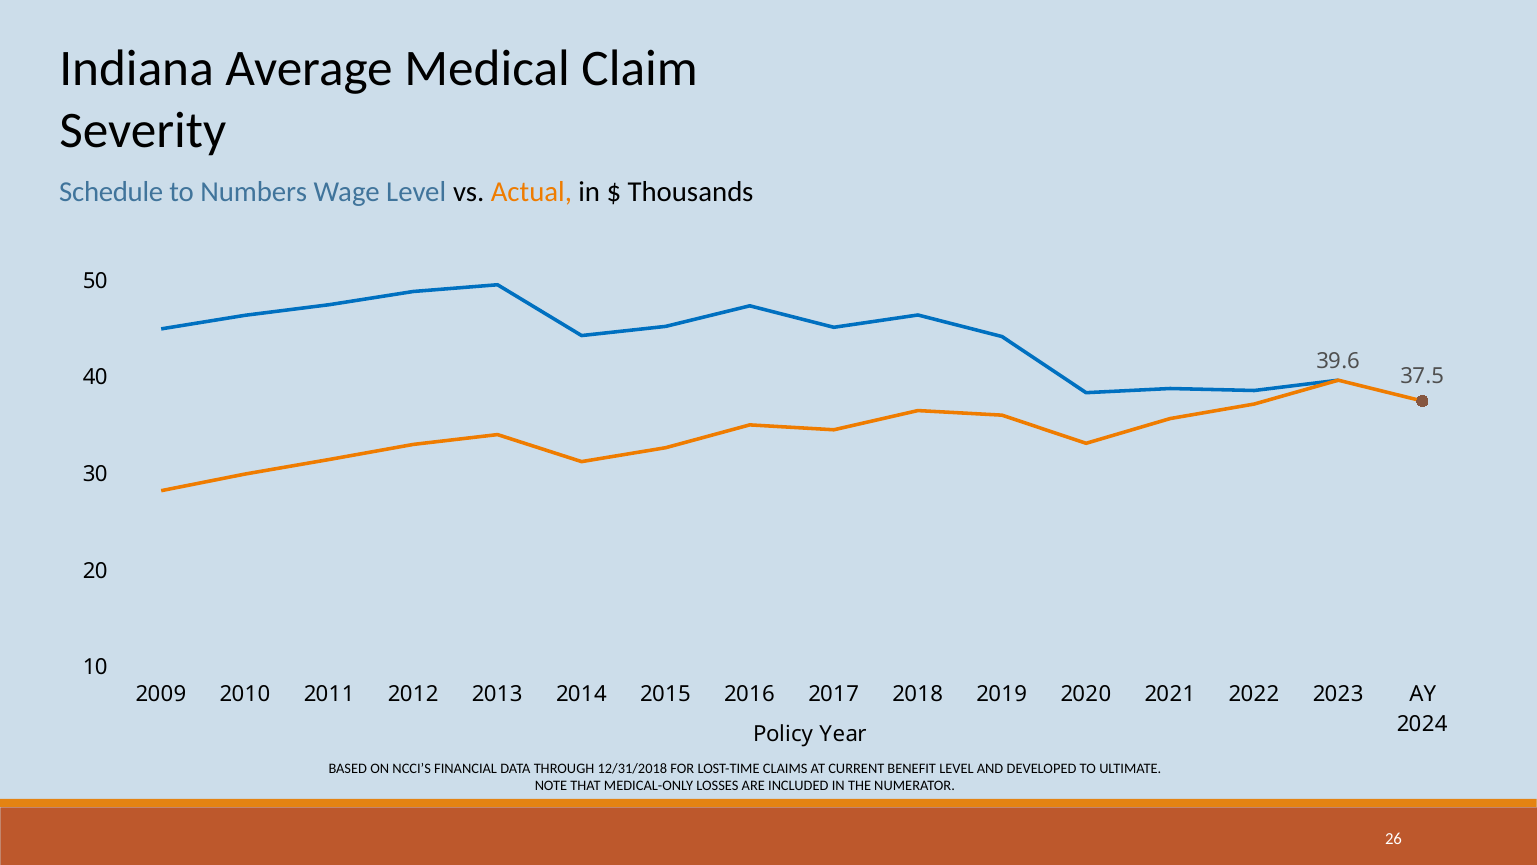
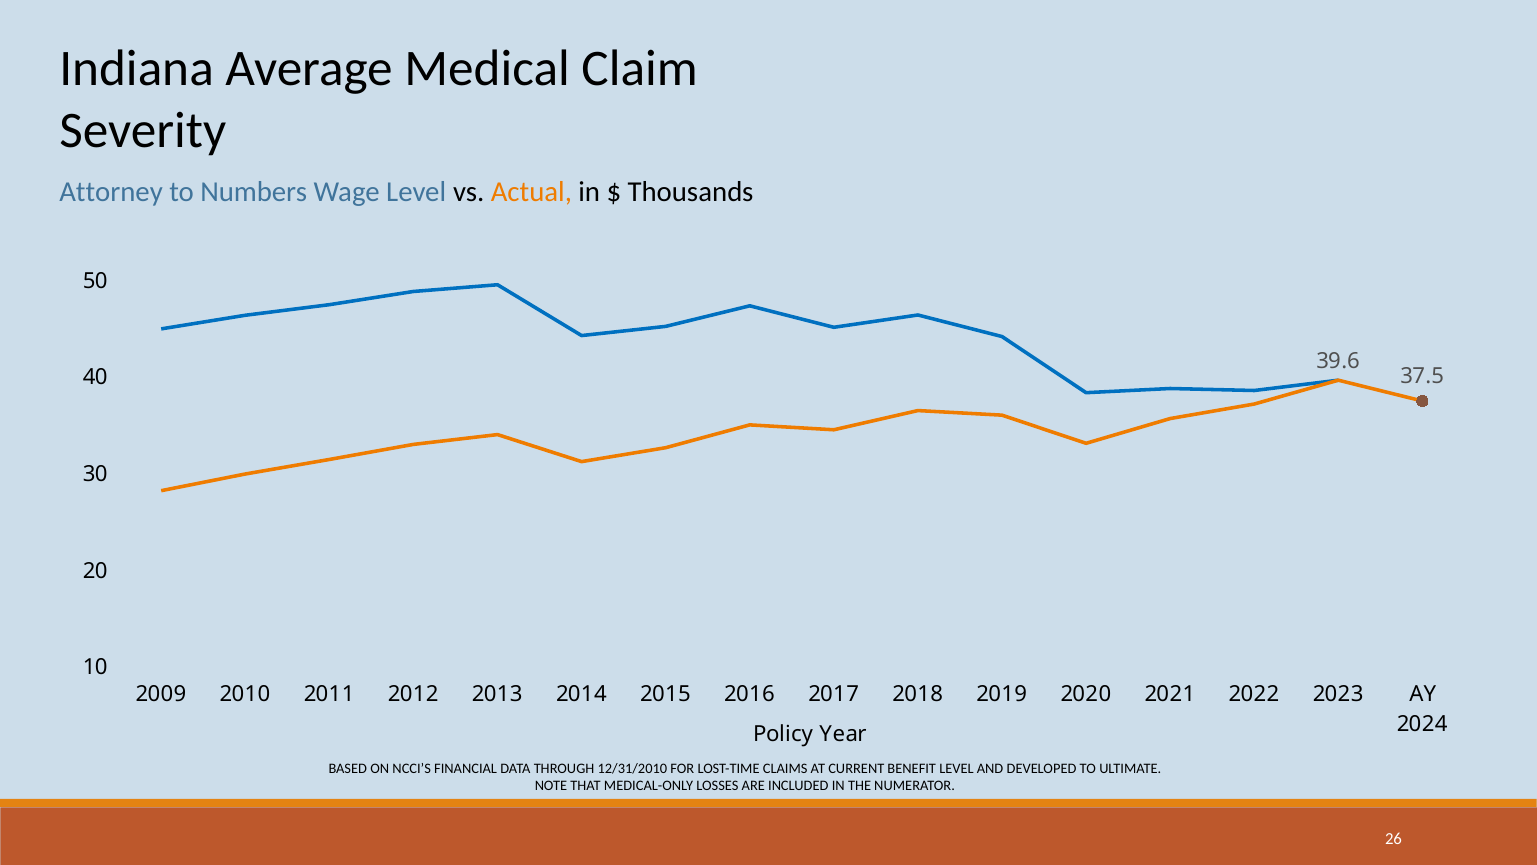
Schedule: Schedule -> Attorney
12/31/2018: 12/31/2018 -> 12/31/2010
